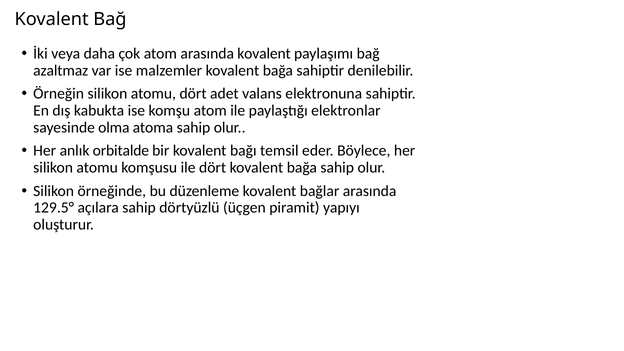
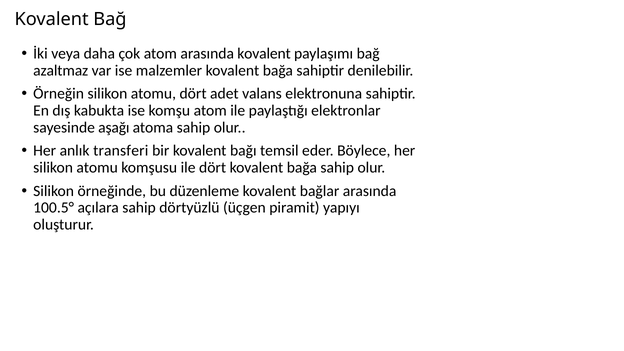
olma: olma -> aşağı
orbitalde: orbitalde -> transferi
129.5°: 129.5° -> 100.5°
